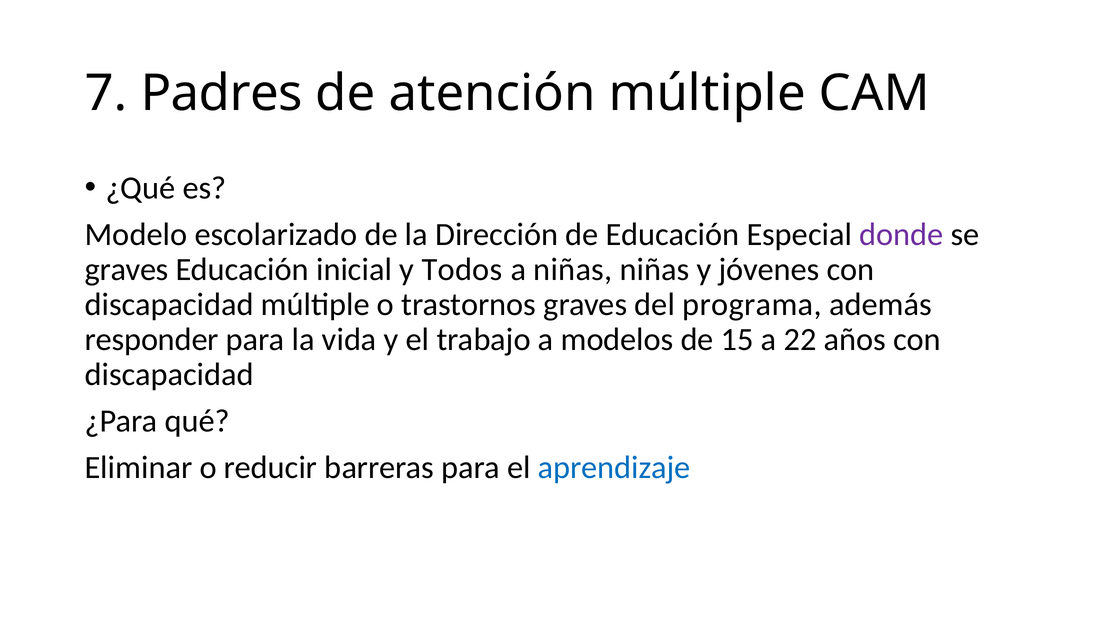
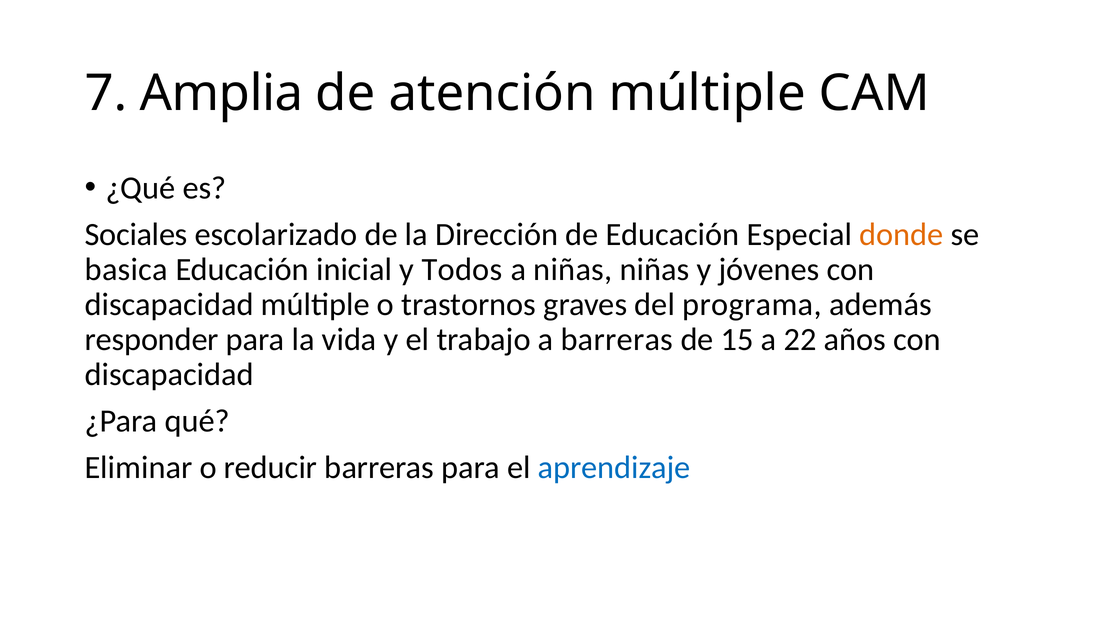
Padres: Padres -> Amplia
Modelo: Modelo -> Sociales
donde colour: purple -> orange
graves at (127, 269): graves -> basica
a modelos: modelos -> barreras
